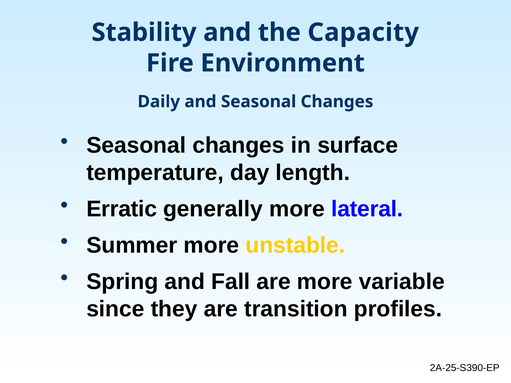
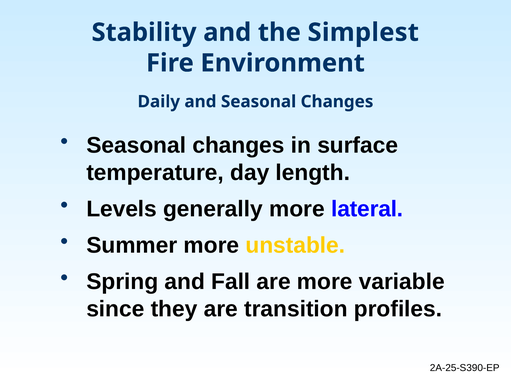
Capacity: Capacity -> Simplest
Erratic: Erratic -> Levels
